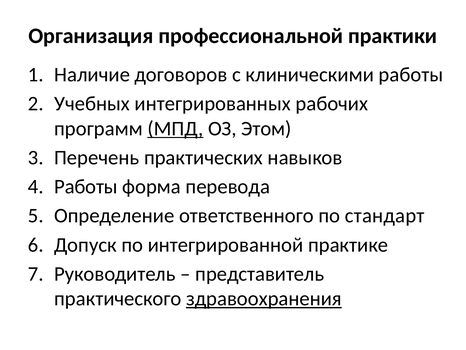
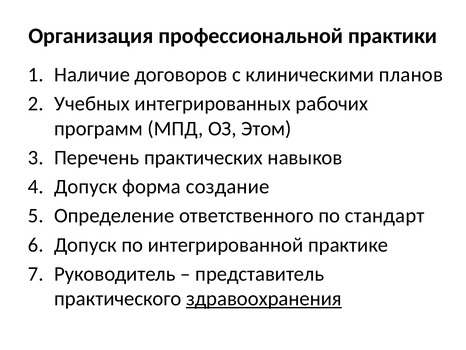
клиническими работы: работы -> планов
МПД underline: present -> none
Работы at (86, 186): Работы -> Допуск
перевода: перевода -> создание
